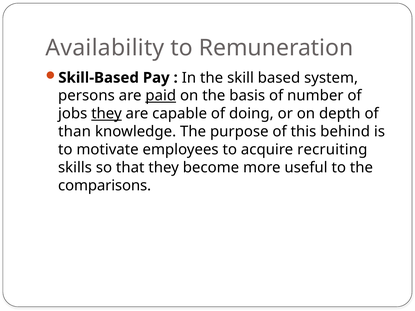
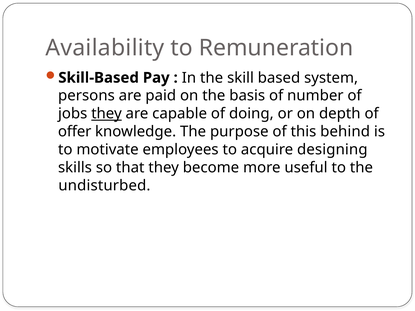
paid underline: present -> none
than: than -> offer
recruiting: recruiting -> designing
comparisons: comparisons -> undisturbed
